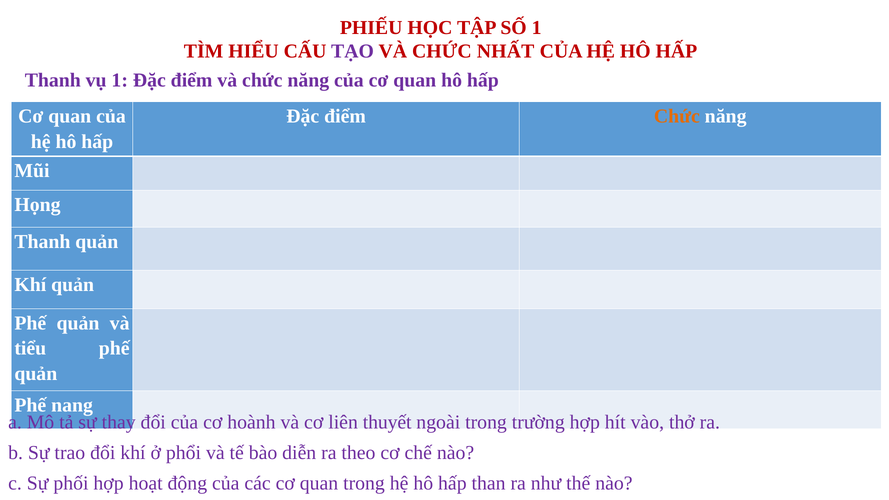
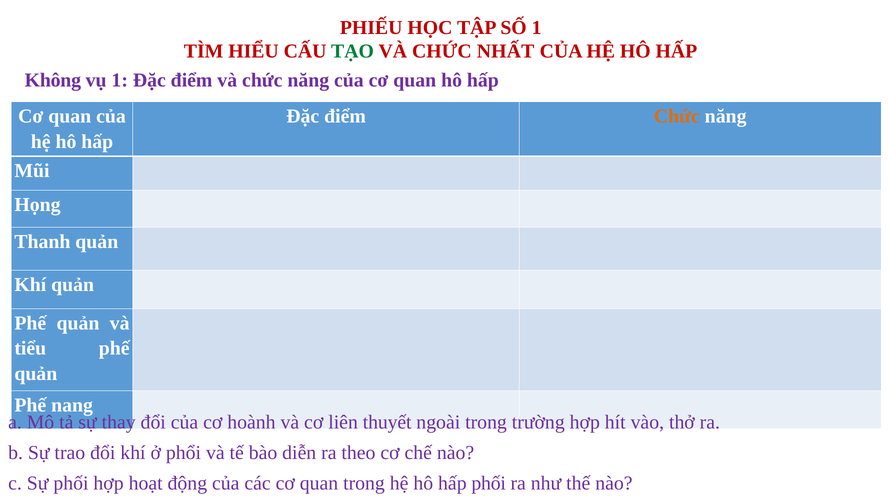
TẠO colour: purple -> green
Thanh at (53, 80): Thanh -> Không
hấp than: than -> phối
